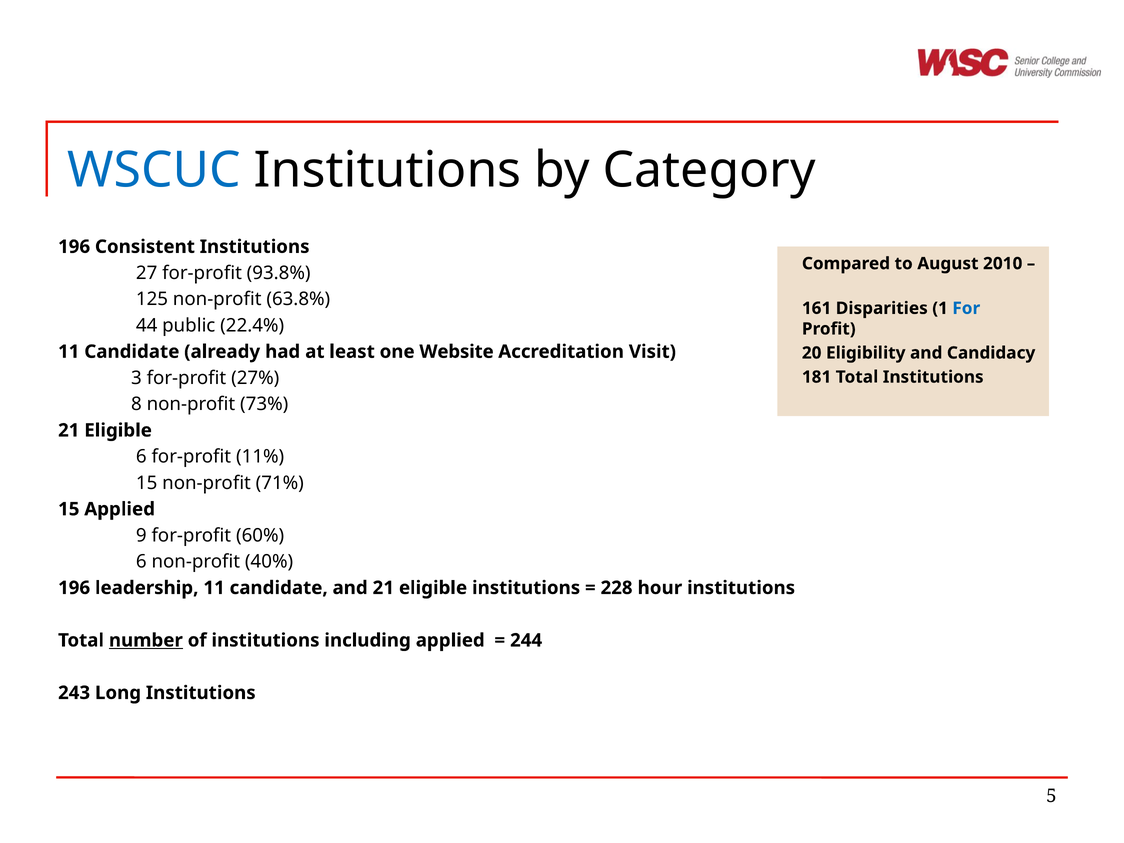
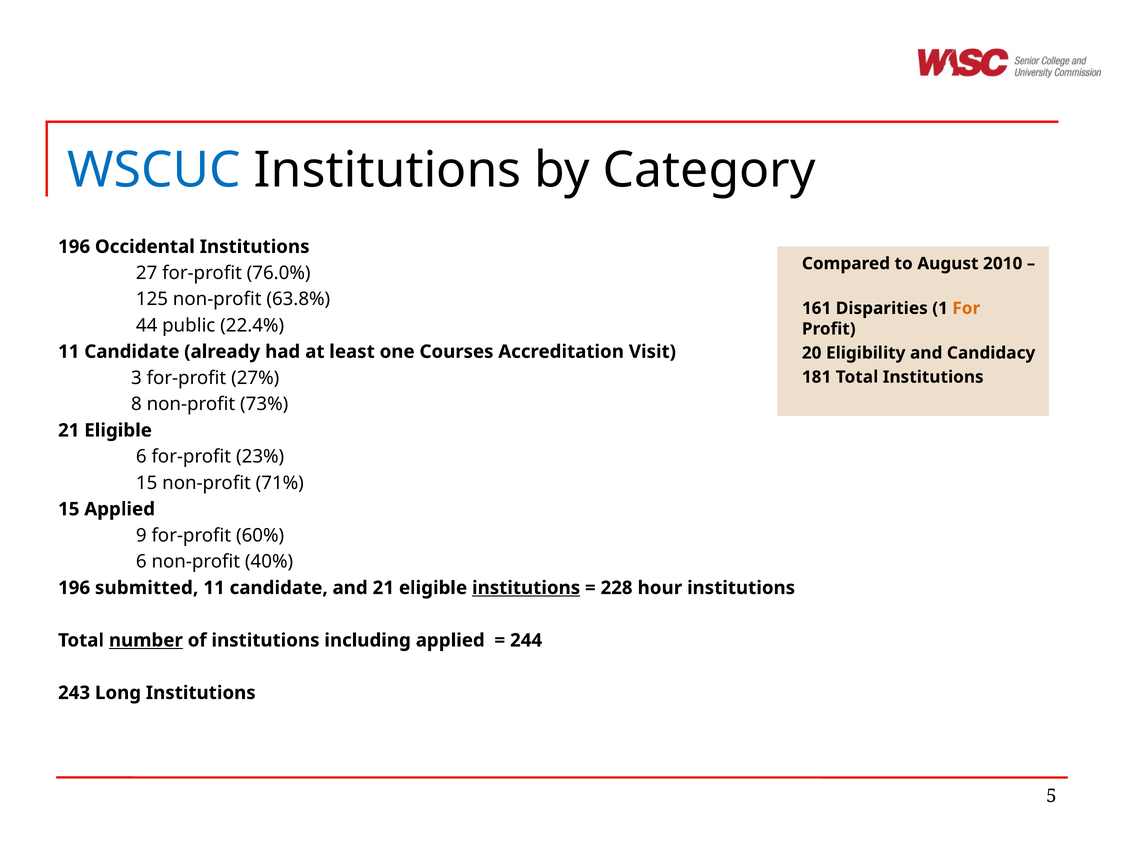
Consistent: Consistent -> Occidental
93.8%: 93.8% -> 76.0%
For colour: blue -> orange
Website: Website -> Courses
11%: 11% -> 23%
leadership: leadership -> submitted
institutions at (526, 588) underline: none -> present
